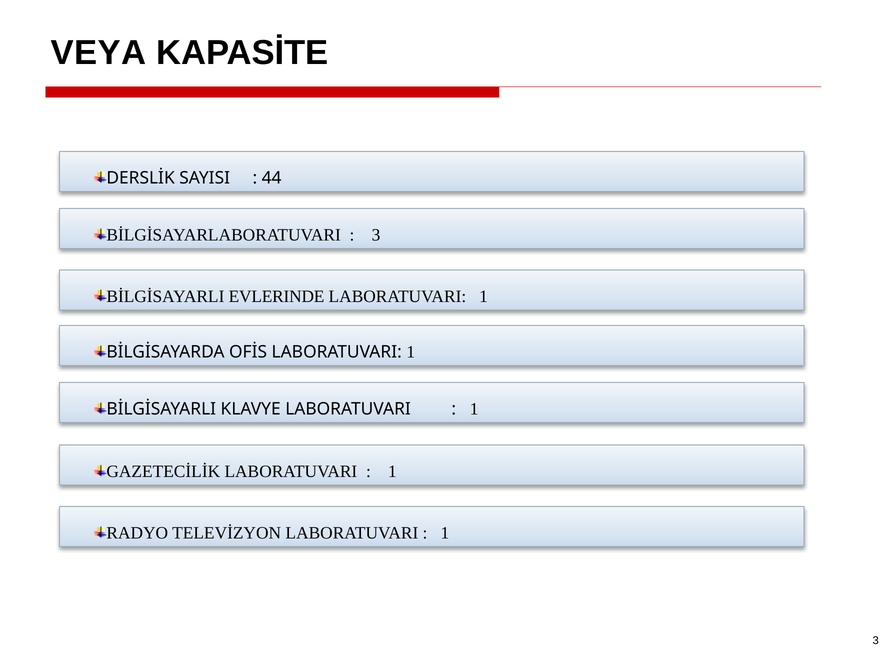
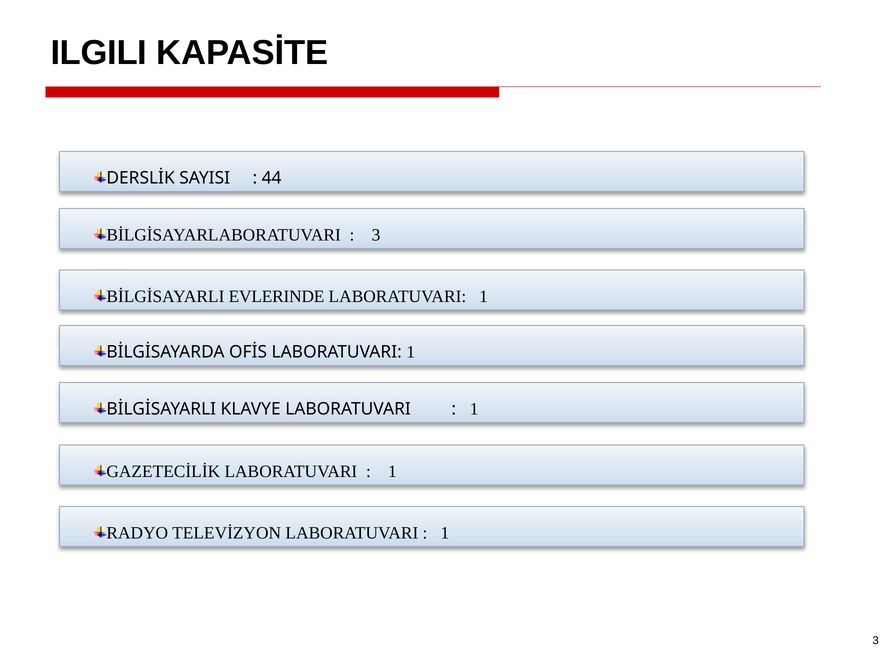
VEYA: VEYA -> ILGILI
